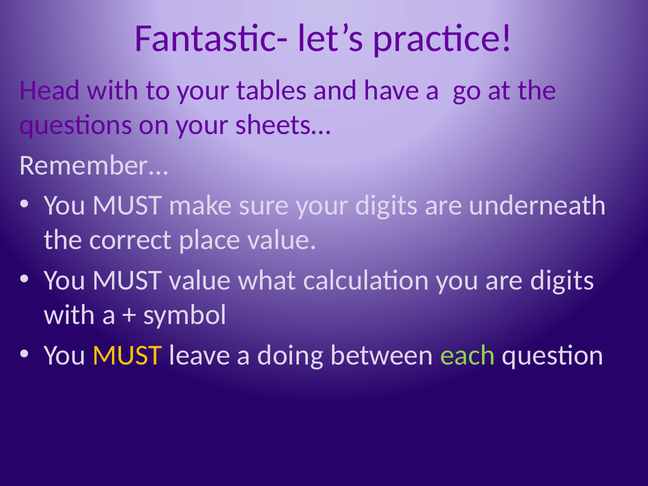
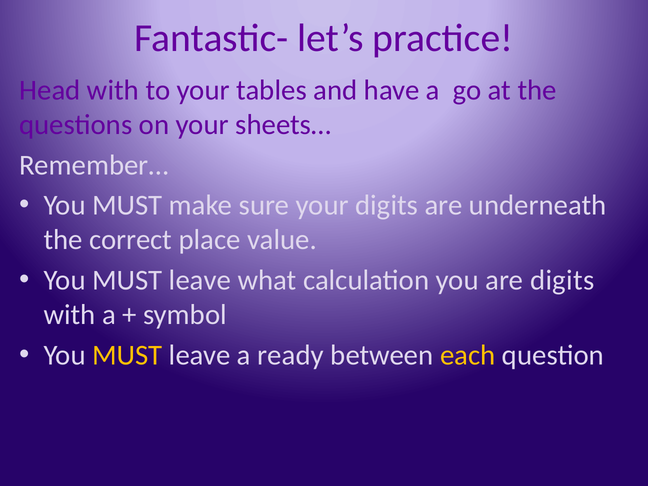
value at (200, 280): value -> leave
doing: doing -> ready
each colour: light green -> yellow
